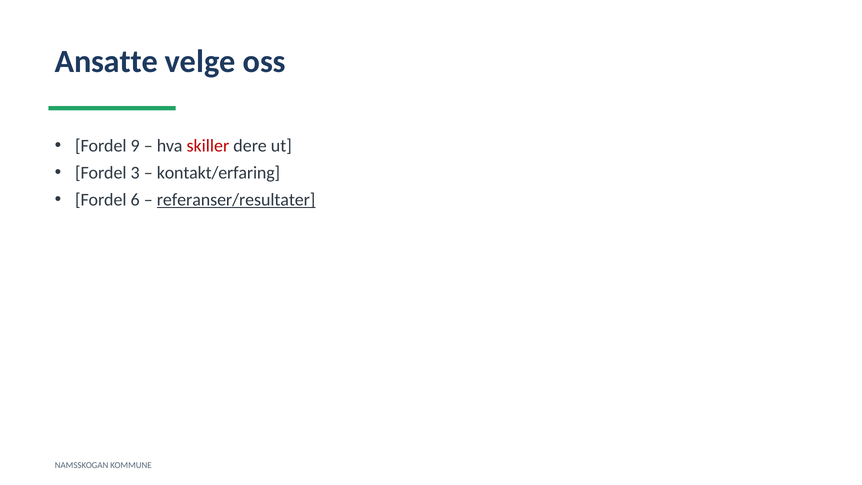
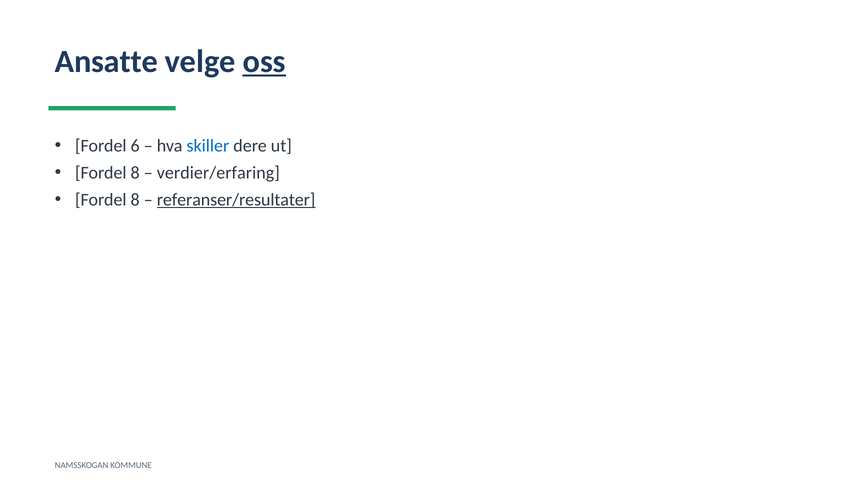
oss underline: none -> present
9: 9 -> 6
skiller colour: red -> blue
3 at (135, 173): 3 -> 8
kontakt/erfaring: kontakt/erfaring -> verdier/erfaring
6 at (135, 200): 6 -> 8
